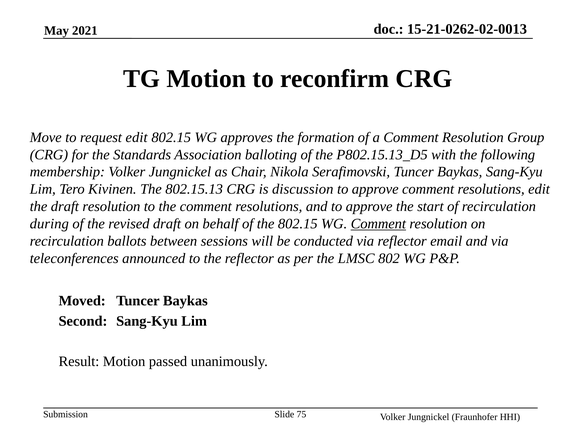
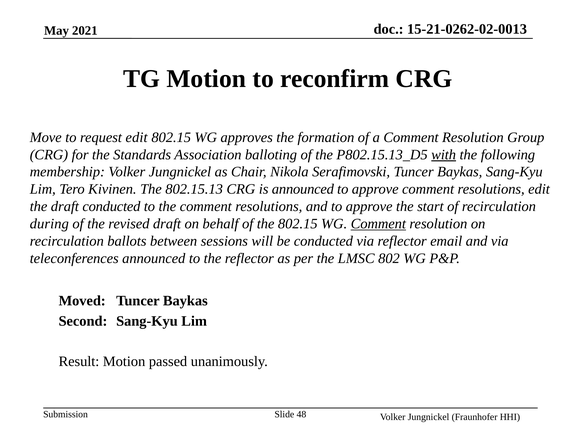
with underline: none -> present
is discussion: discussion -> announced
draft resolution: resolution -> conducted
75: 75 -> 48
